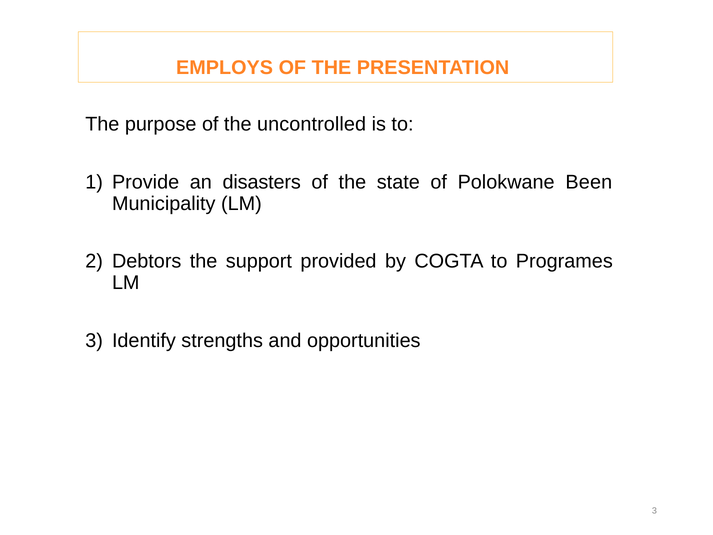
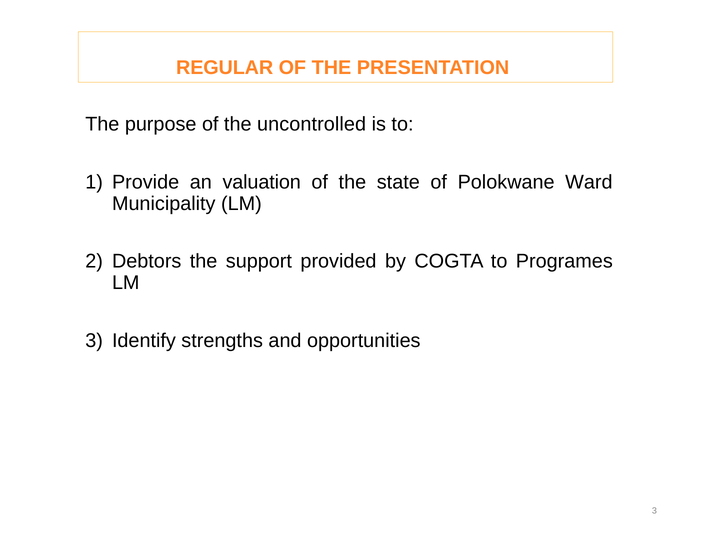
EMPLOYS: EMPLOYS -> REGULAR
disasters: disasters -> valuation
Been: Been -> Ward
